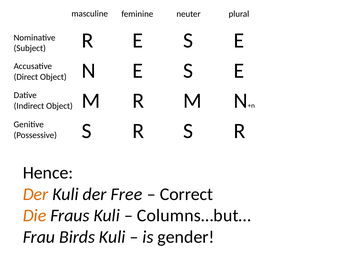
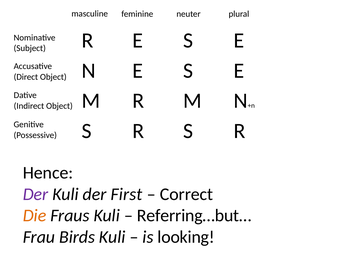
Der at (36, 194) colour: orange -> purple
Free: Free -> First
Columns…but…: Columns…but… -> Referring…but…
gender: gender -> looking
